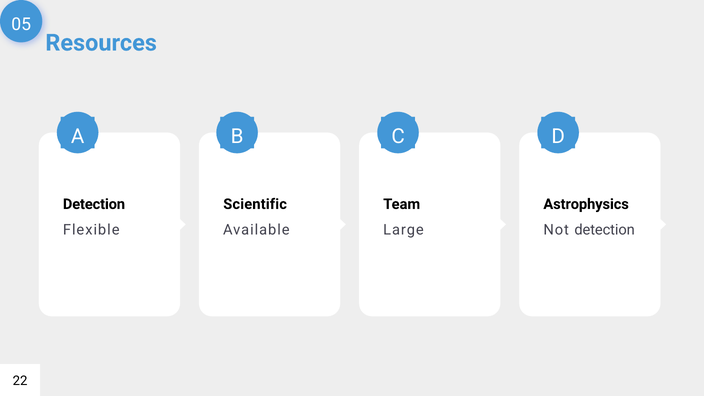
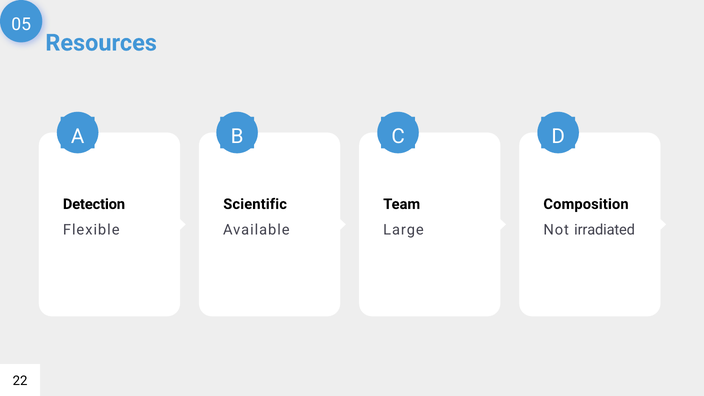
Astrophysics: Astrophysics -> Composition
Not detection: detection -> irradiated
